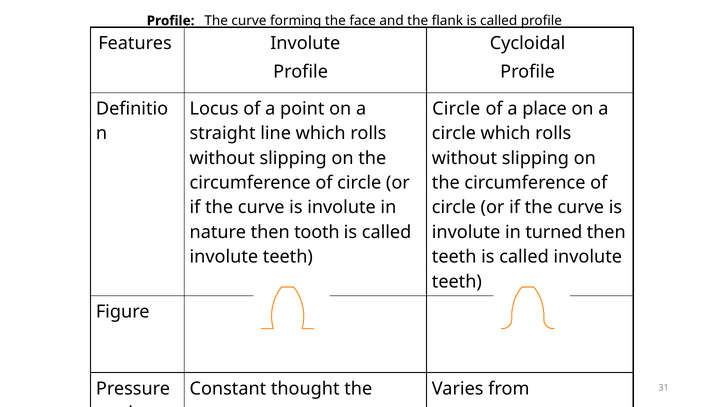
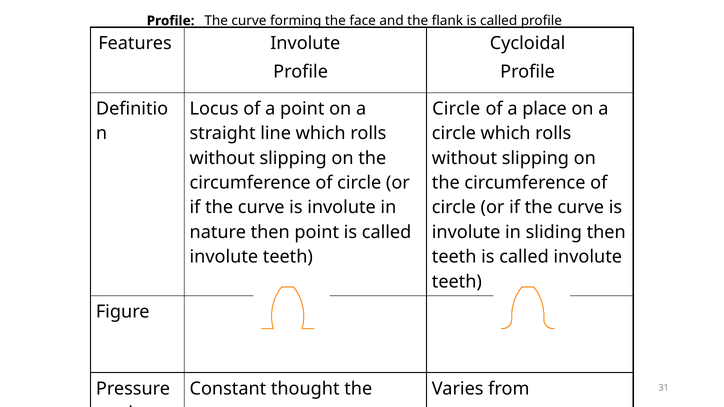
then tooth: tooth -> point
turned: turned -> sliding
